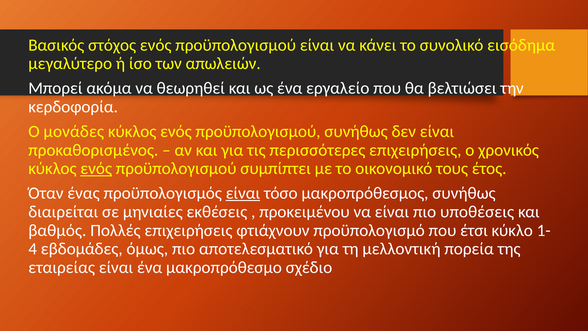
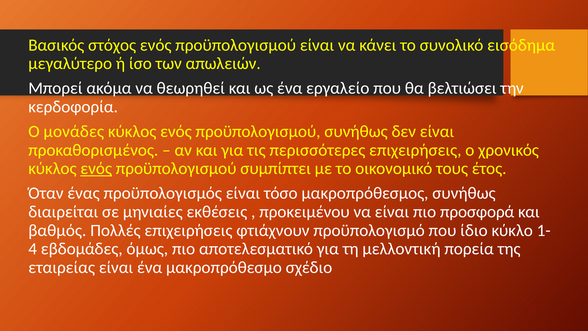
είναι at (243, 193) underline: present -> none
υποθέσεις: υποθέσεις -> προσφορά
έτσι: έτσι -> ίδιο
